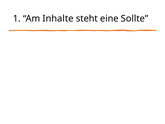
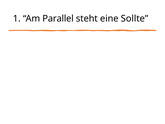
Inhalte: Inhalte -> Parallel
